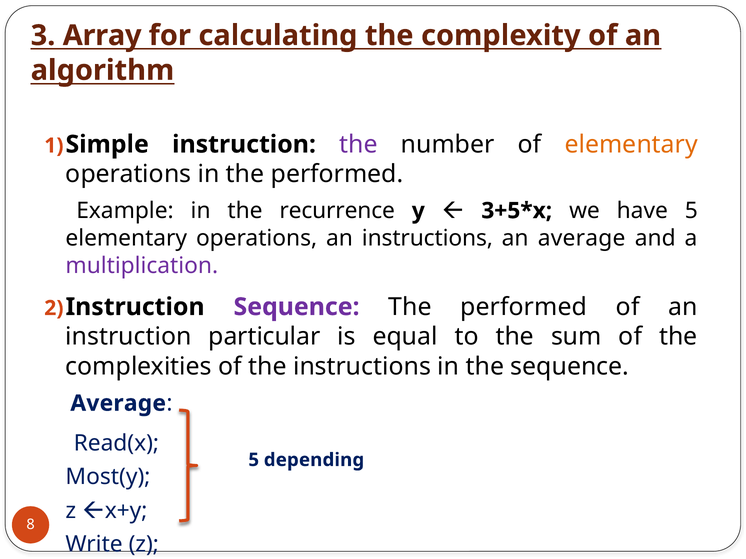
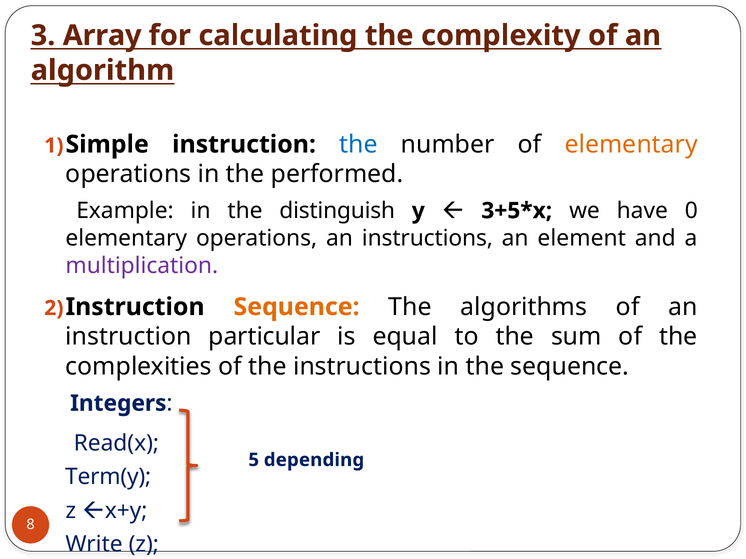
the at (359, 145) colour: purple -> blue
recurrence: recurrence -> distinguish
have 5: 5 -> 0
an average: average -> element
Sequence at (297, 307) colour: purple -> orange
performed at (524, 307): performed -> algorithms
Average at (118, 404): Average -> Integers
Most(y: Most(y -> Term(y
